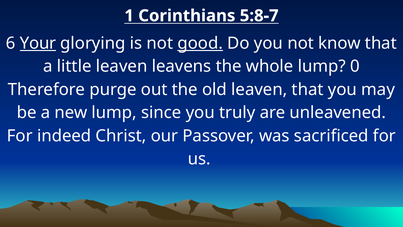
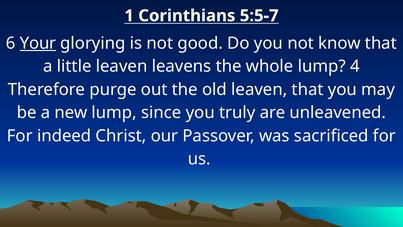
5:8-7: 5:8-7 -> 5:5-7
good underline: present -> none
0: 0 -> 4
